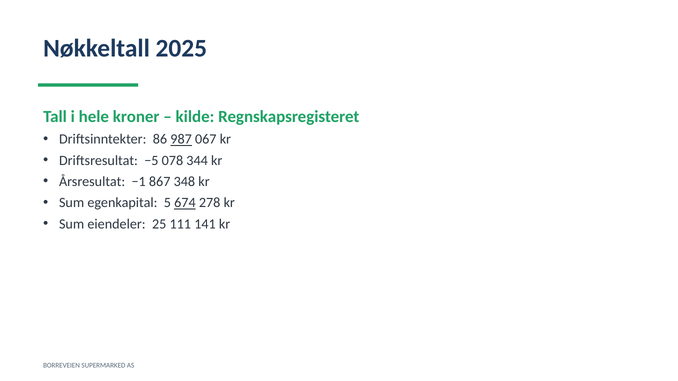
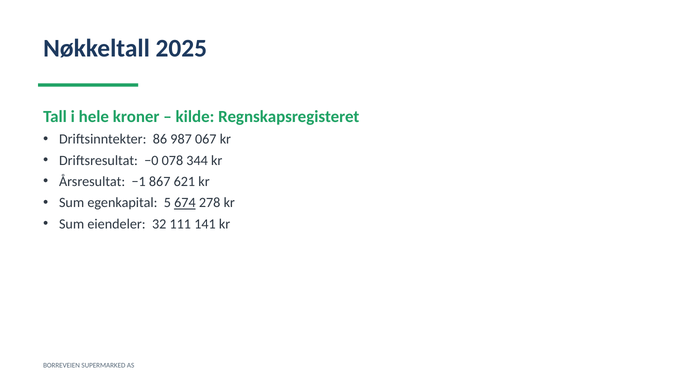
987 underline: present -> none
−5: −5 -> −0
348: 348 -> 621
25: 25 -> 32
